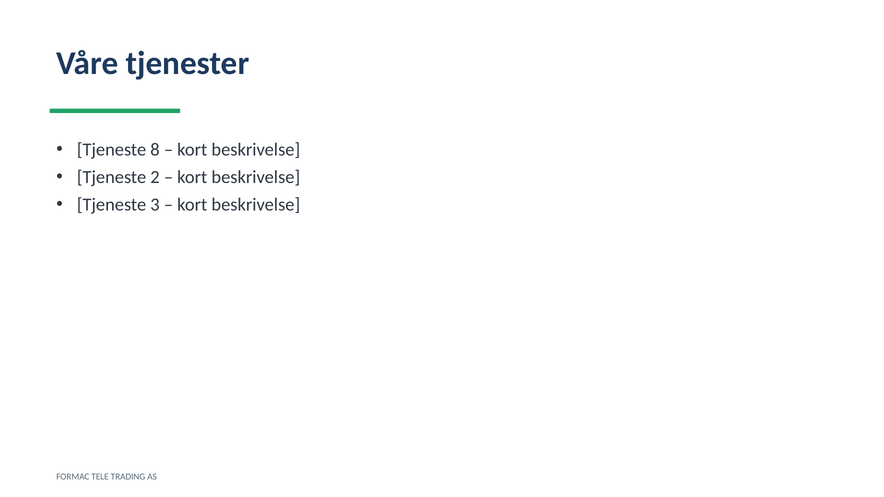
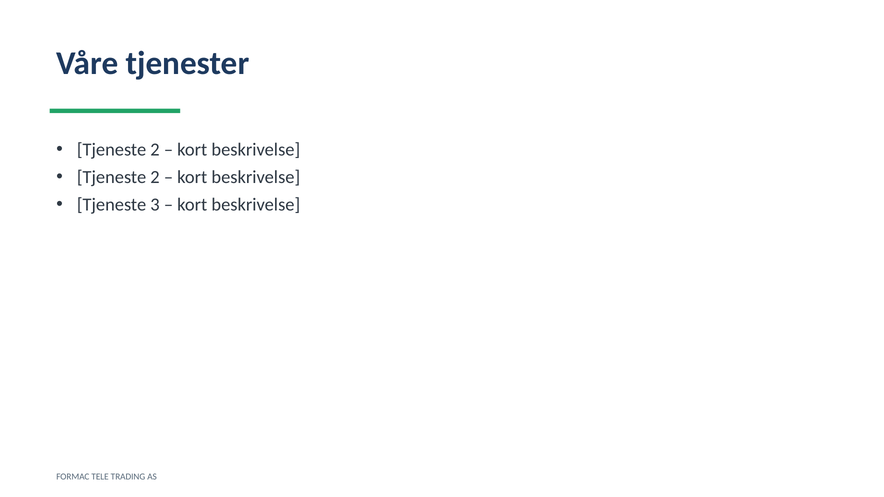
8 at (155, 150): 8 -> 2
